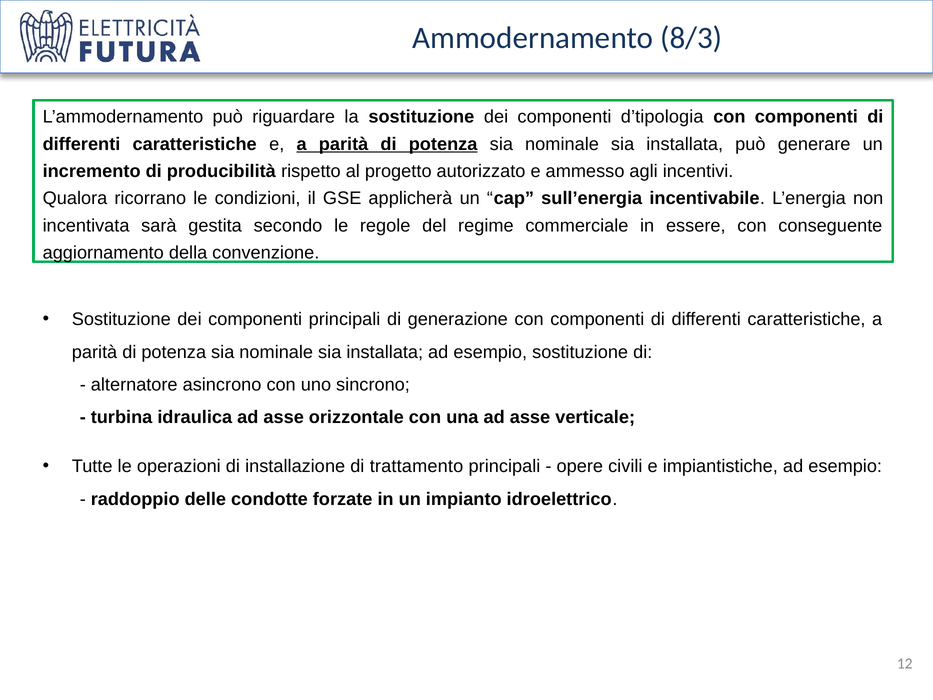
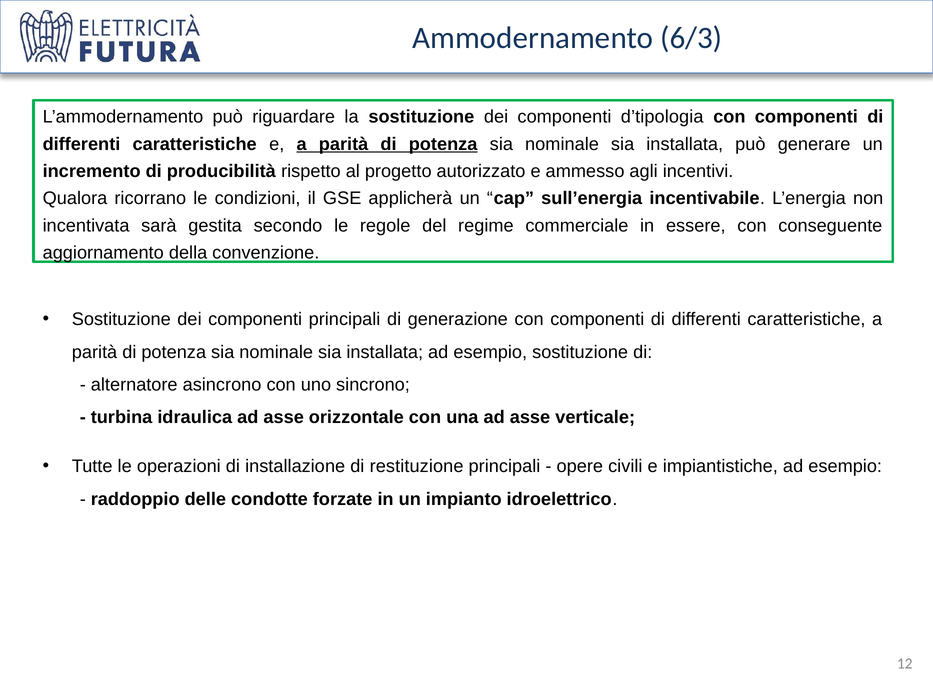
8/3: 8/3 -> 6/3
trattamento: trattamento -> restituzione
